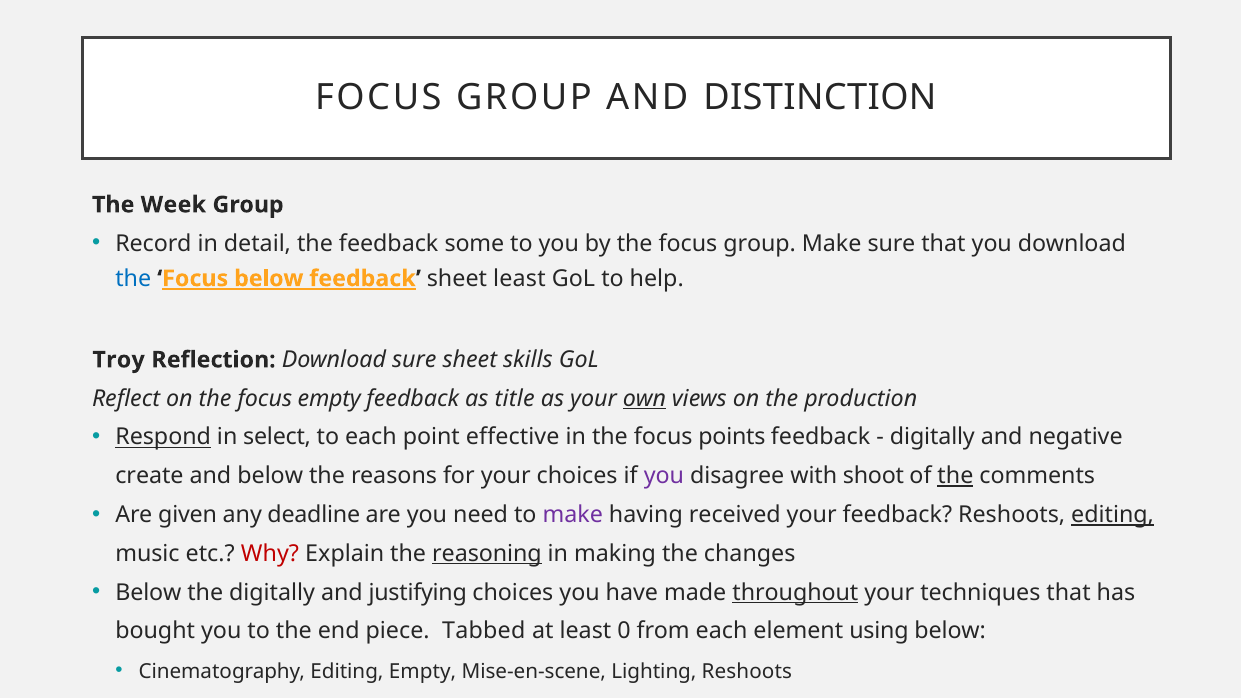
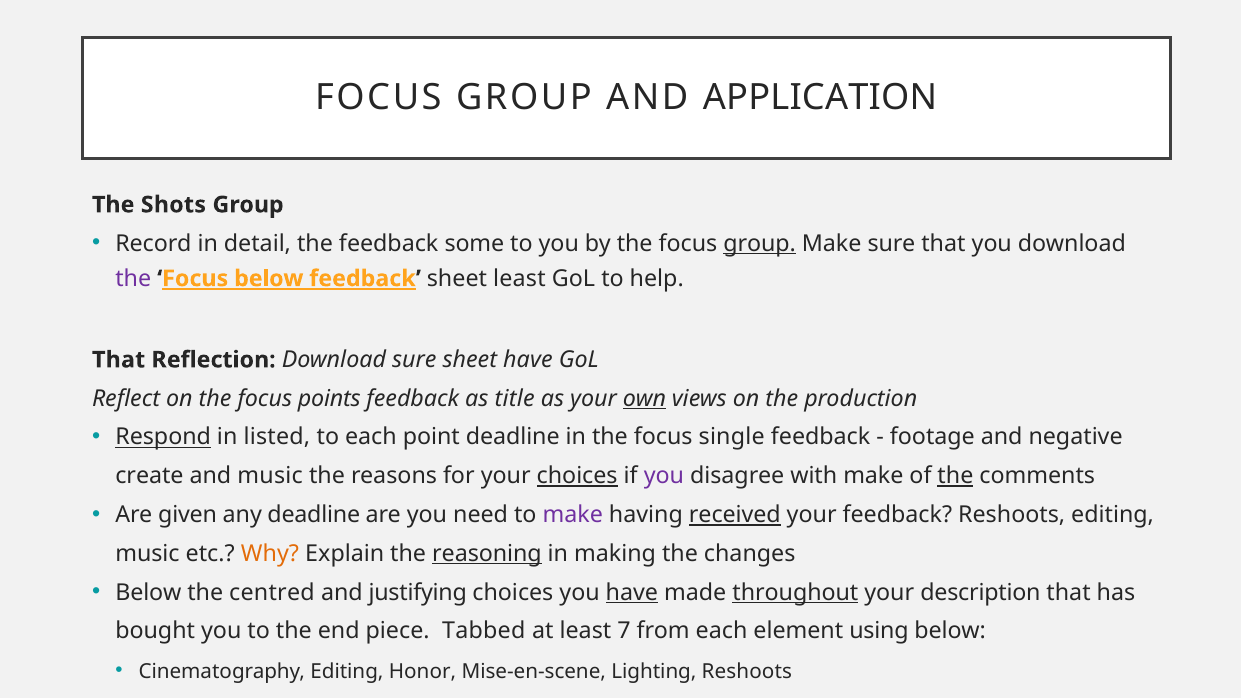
DISTINCTION: DISTINCTION -> APPLICATION
Week: Week -> Shots
group at (760, 244) underline: none -> present
the at (133, 279) colour: blue -> purple
Troy at (119, 360): Troy -> That
sheet skills: skills -> have
focus empty: empty -> points
select: select -> listed
point effective: effective -> deadline
points: points -> single
digitally at (932, 437): digitally -> footage
and below: below -> music
choices at (577, 476) underline: none -> present
with shoot: shoot -> make
received underline: none -> present
editing at (1113, 515) underline: present -> none
Why colour: red -> orange
the digitally: digitally -> centred
have at (632, 592) underline: none -> present
techniques: techniques -> description
0: 0 -> 7
Editing Empty: Empty -> Honor
